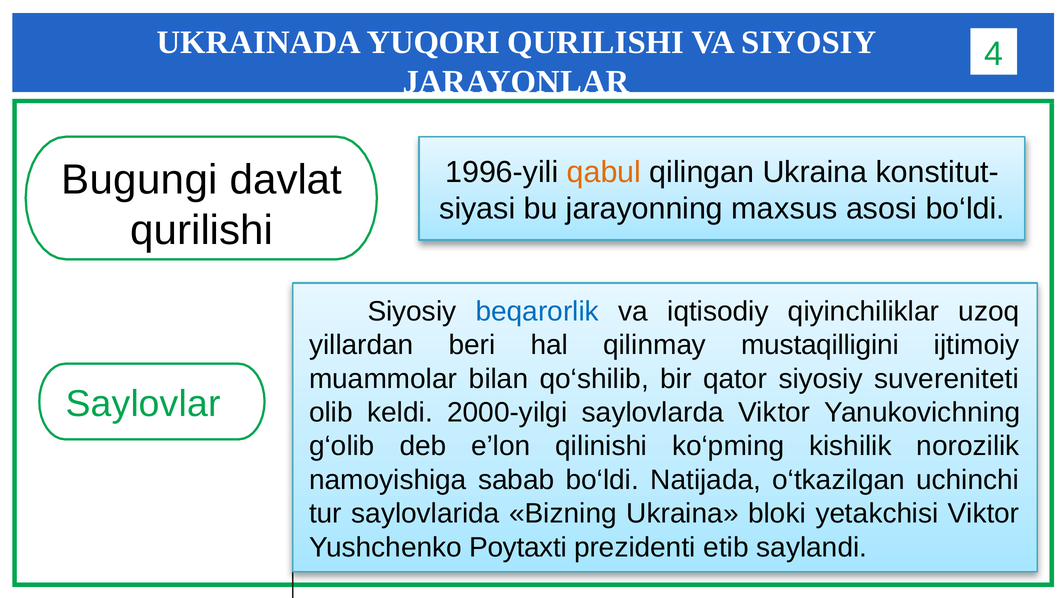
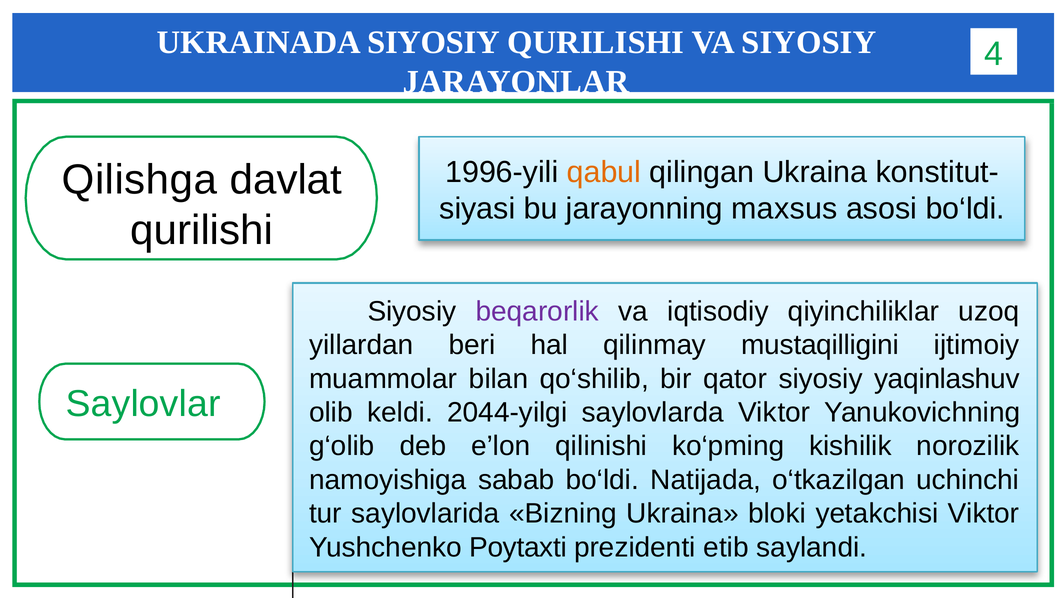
UKRAINADA YUQORI: YUQORI -> SIYOSIY
Bugungi: Bugungi -> Qilishga
beqarorlik colour: blue -> purple
suvereniteti: suvereniteti -> yaqinlashuv
2000-yilgi: 2000-yilgi -> 2044-yilgi
